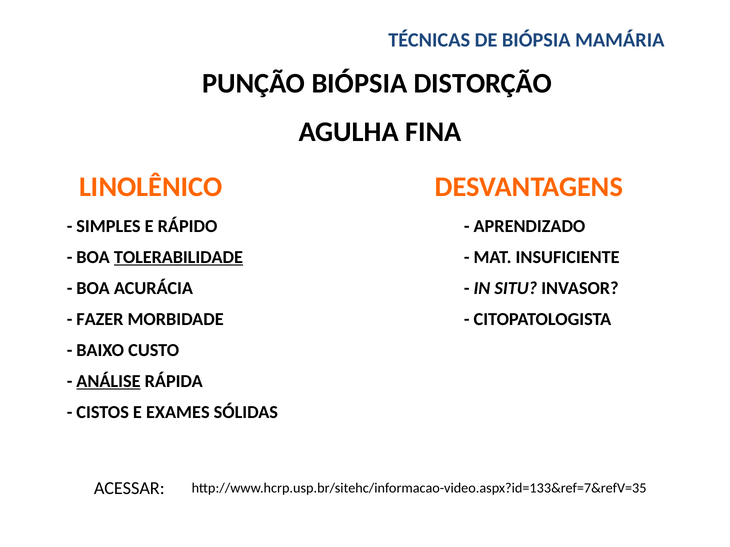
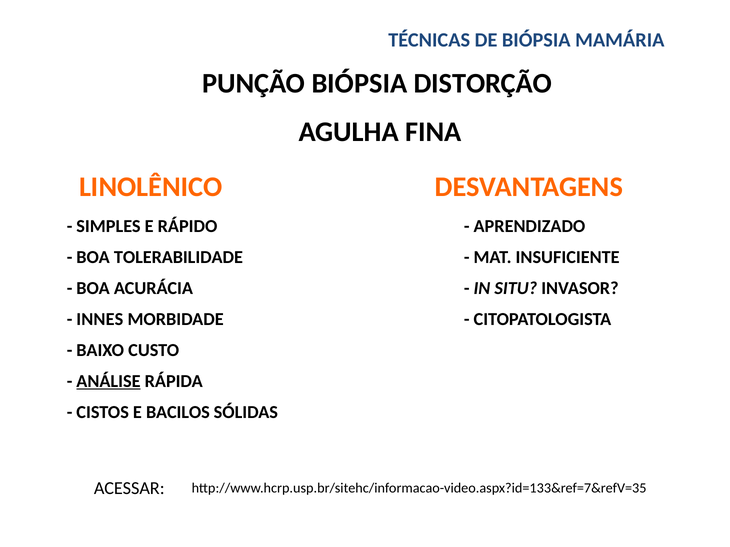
TOLERABILIDADE underline: present -> none
FAZER: FAZER -> INNES
EXAMES: EXAMES -> BACILOS
